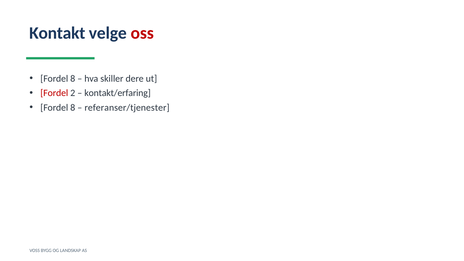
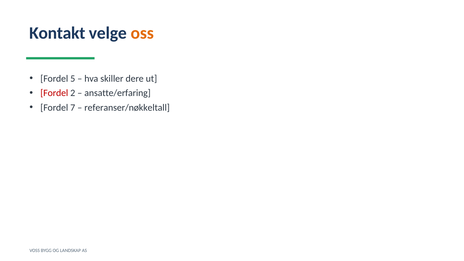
oss colour: red -> orange
8 at (73, 79): 8 -> 5
kontakt/erfaring: kontakt/erfaring -> ansatte/erfaring
8 at (73, 108): 8 -> 7
referanser/tjenester: referanser/tjenester -> referanser/nøkkeltall
